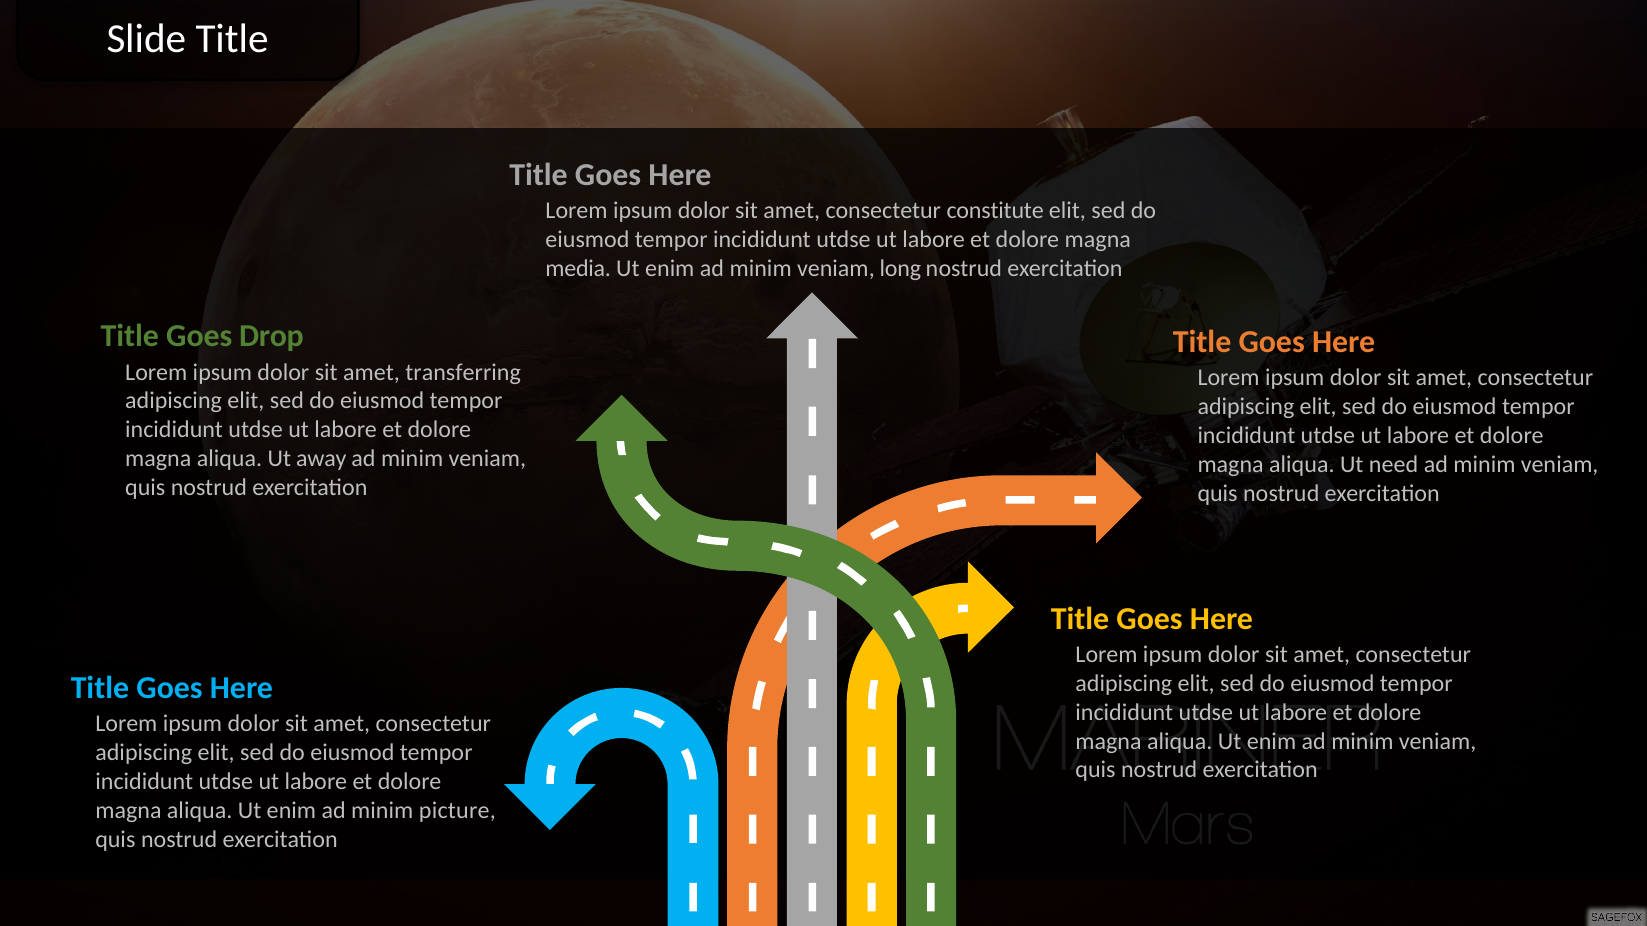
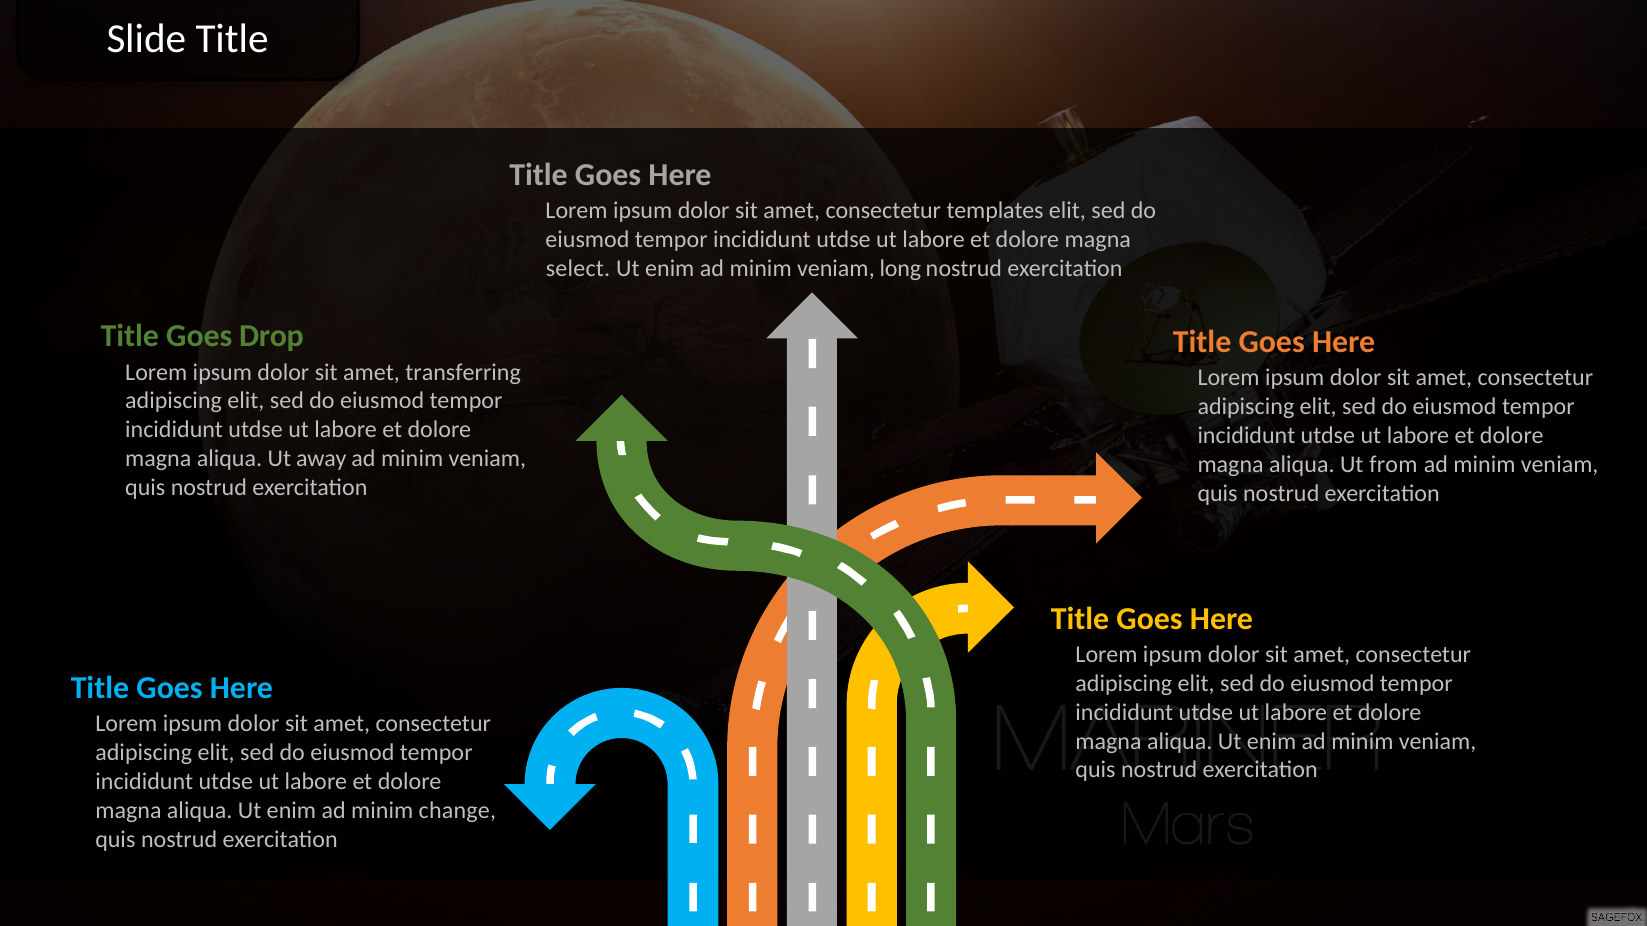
constitute: constitute -> templates
media: media -> select
need: need -> from
picture: picture -> change
